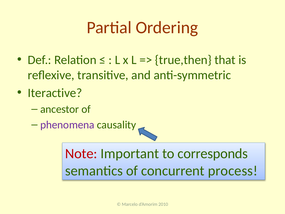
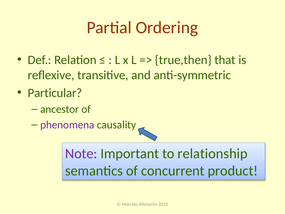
Iteractive: Iteractive -> Particular
Note colour: red -> purple
corresponds: corresponds -> relationship
process: process -> product
